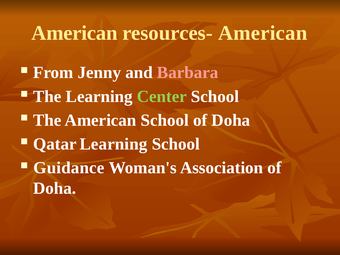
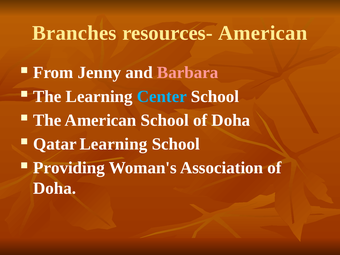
American at (75, 33): American -> Branches
Center colour: light green -> light blue
Guidance: Guidance -> Providing
